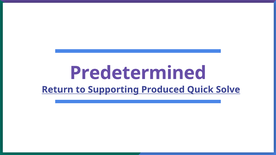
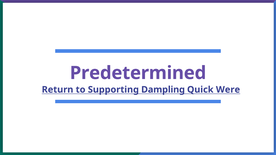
Produced: Produced -> Dampling
Solve: Solve -> Were
